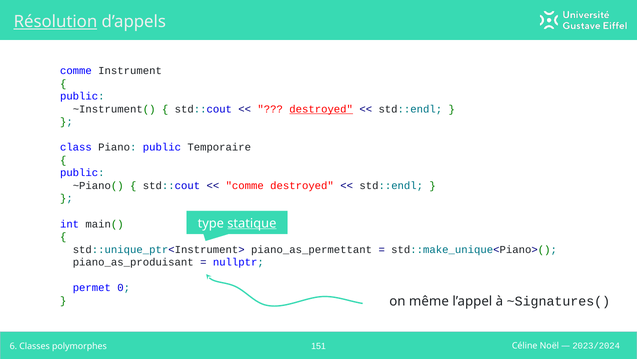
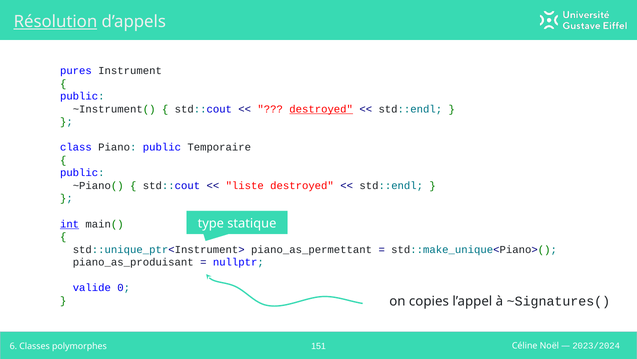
comme at (76, 71): comme -> pures
comme at (245, 185): comme -> liste
statique underline: present -> none
int underline: none -> present
permet: permet -> valide
même: même -> copies
